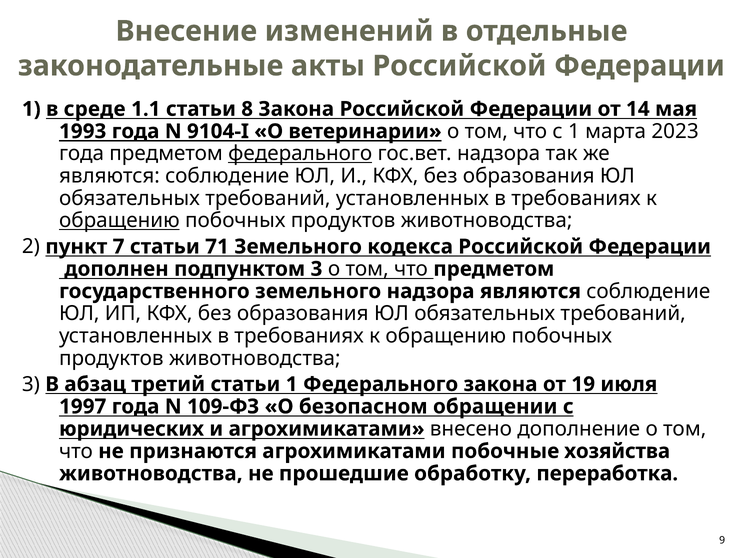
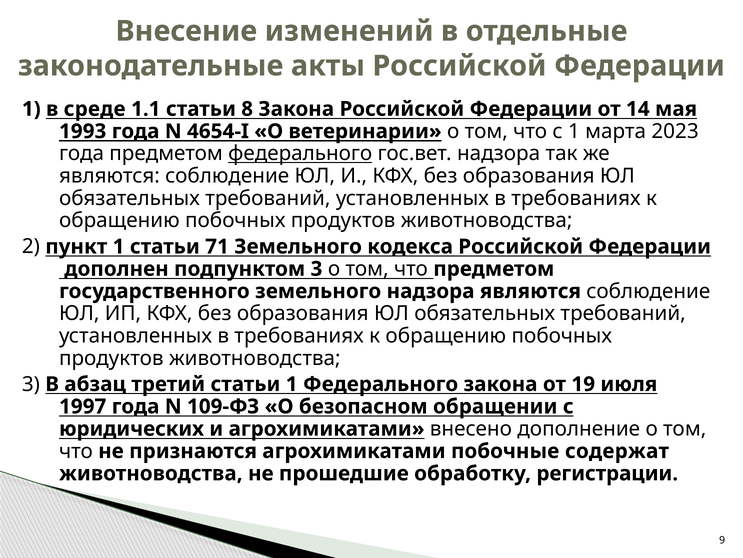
9104-I: 9104-I -> 4654-I
обращению at (119, 220) underline: present -> none
пункт 7: 7 -> 1
хозяйства: хозяйства -> содержат
переработка: переработка -> регистрации
